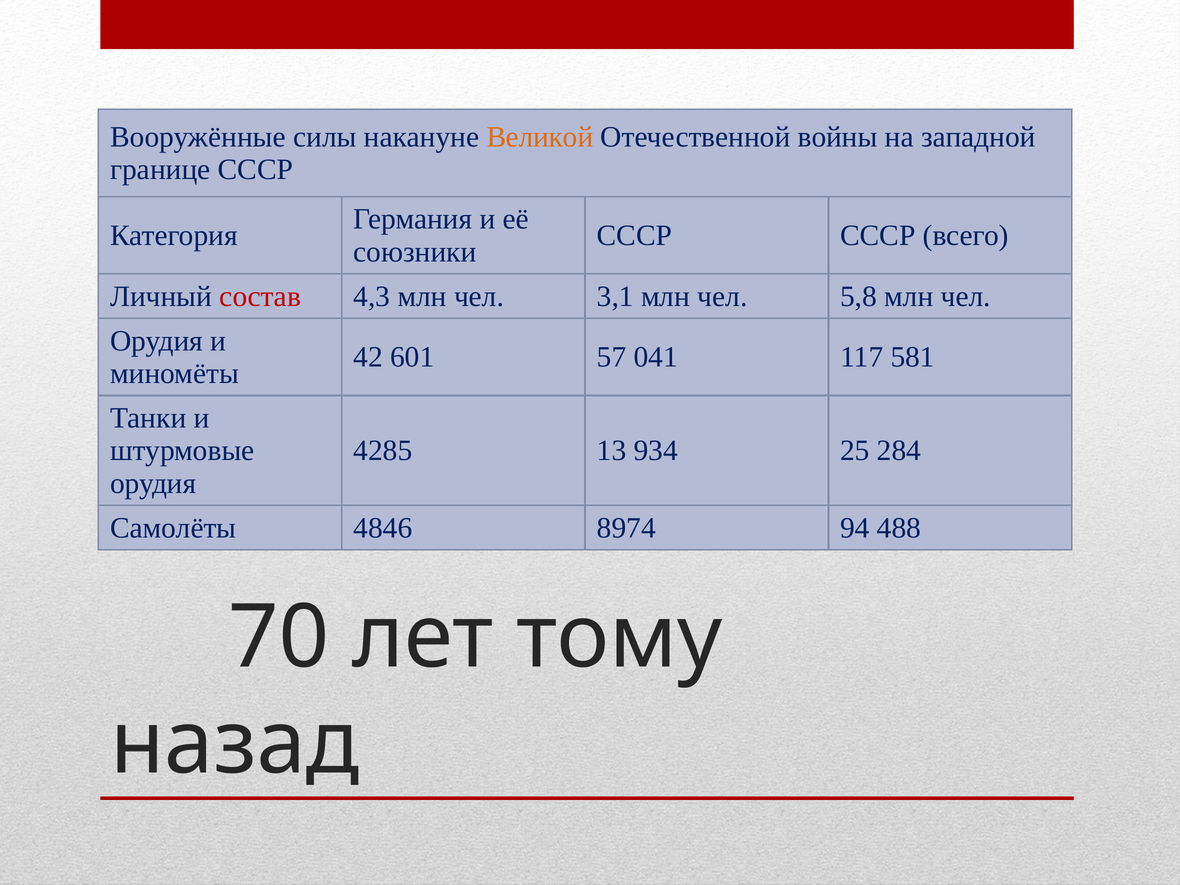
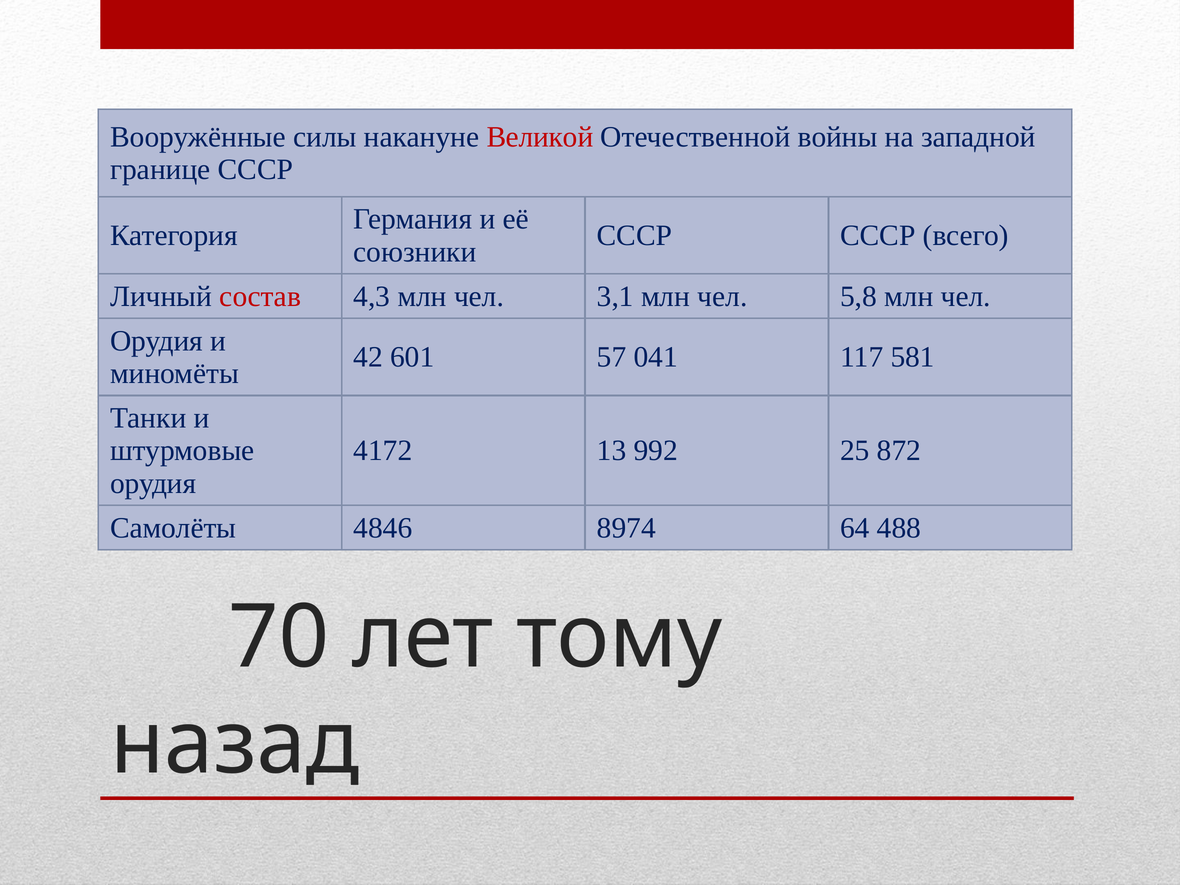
Великой colour: orange -> red
4285: 4285 -> 4172
934: 934 -> 992
284: 284 -> 872
94: 94 -> 64
